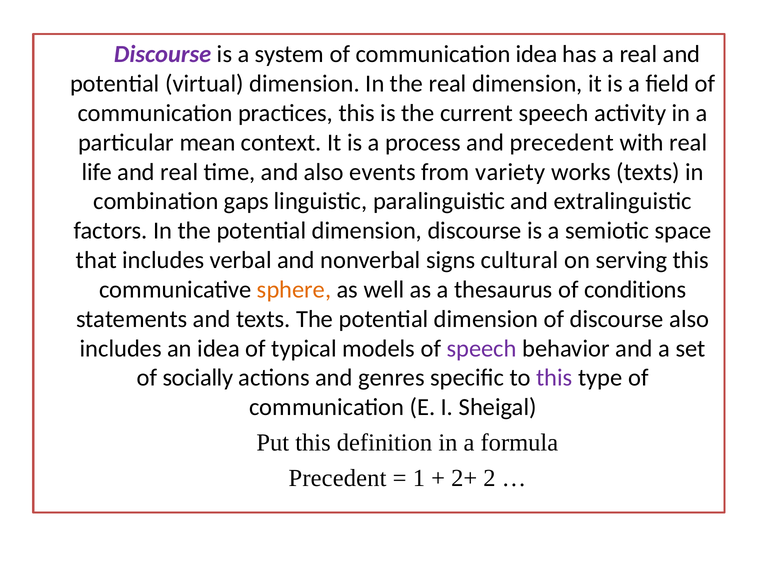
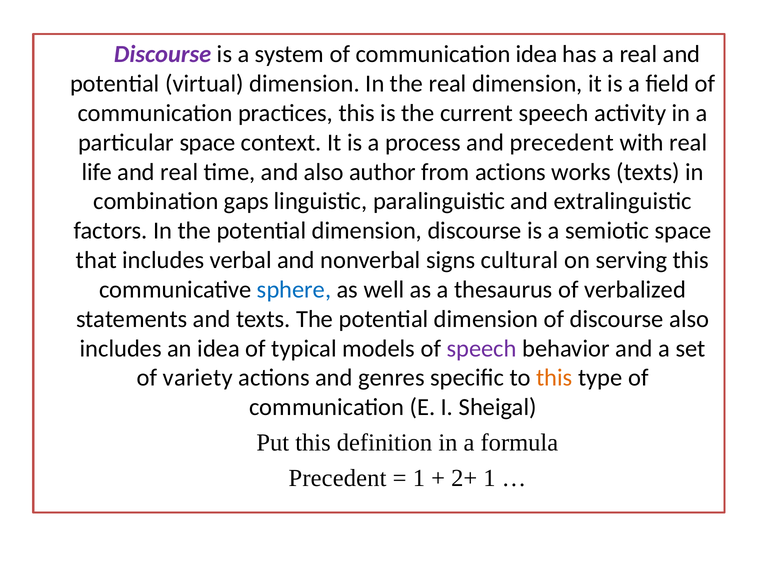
particular mean: mean -> space
events: events -> author
from variety: variety -> actions
sphere colour: orange -> blue
conditions: conditions -> verbalized
socially: socially -> variety
this at (554, 378) colour: purple -> orange
2+ 2: 2 -> 1
